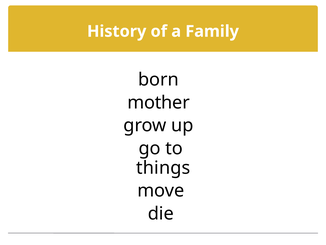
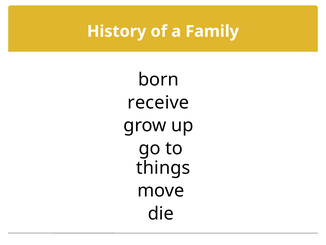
mother: mother -> receive
